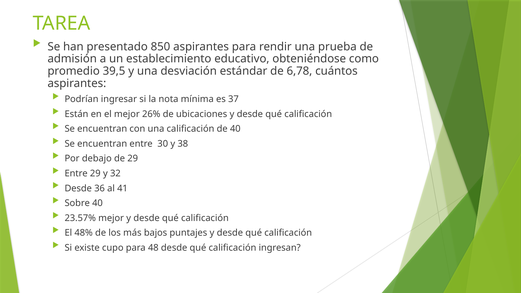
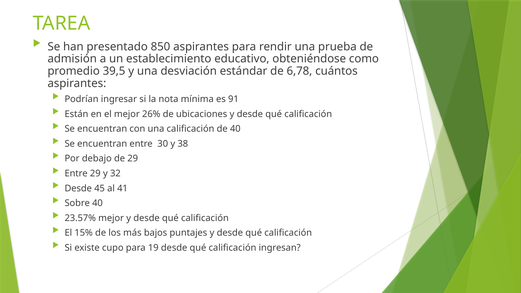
37: 37 -> 91
36: 36 -> 45
48%: 48% -> 15%
48: 48 -> 19
